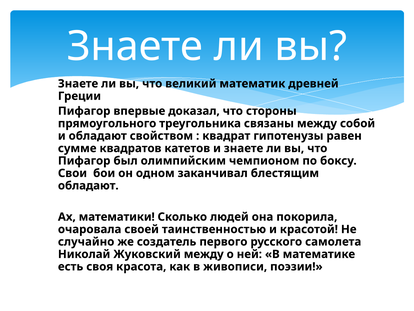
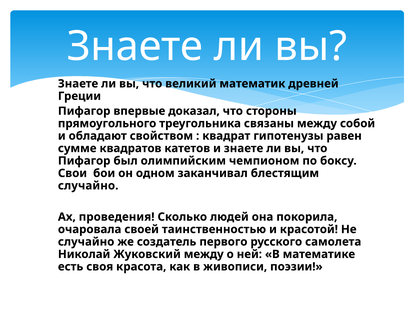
обладают at (88, 185): обладают -> случайно
математики: математики -> проведения
